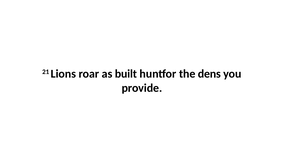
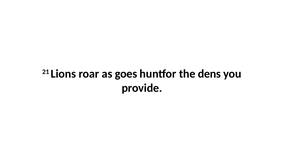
built: built -> goes
